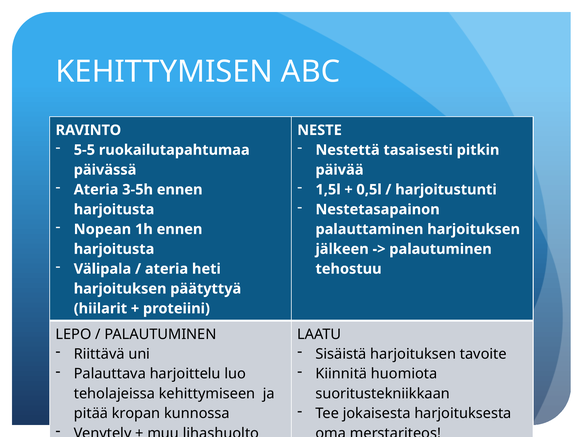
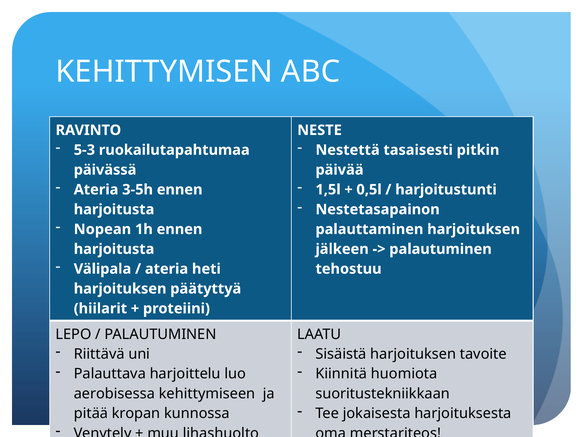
5-5: 5-5 -> 5-3
teholajeissa: teholajeissa -> aerobisessa
